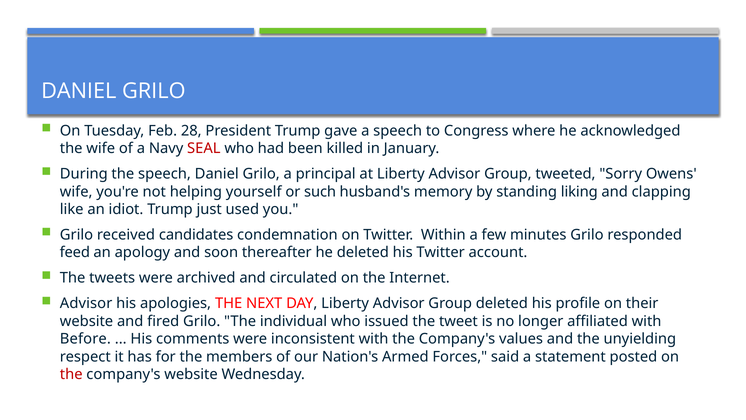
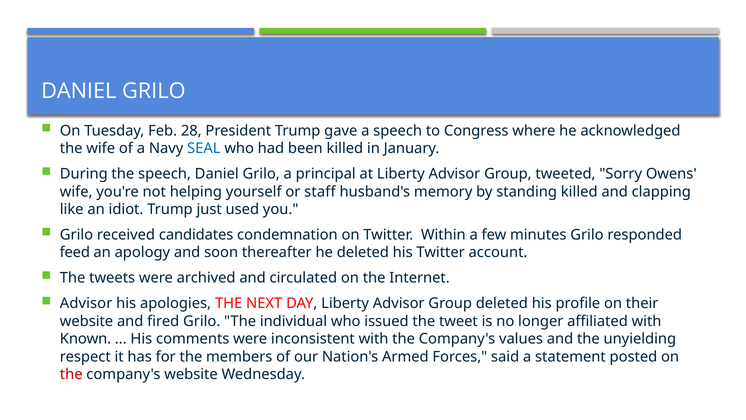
SEAL colour: red -> blue
such: such -> staff
standing liking: liking -> killed
Before: Before -> Known
